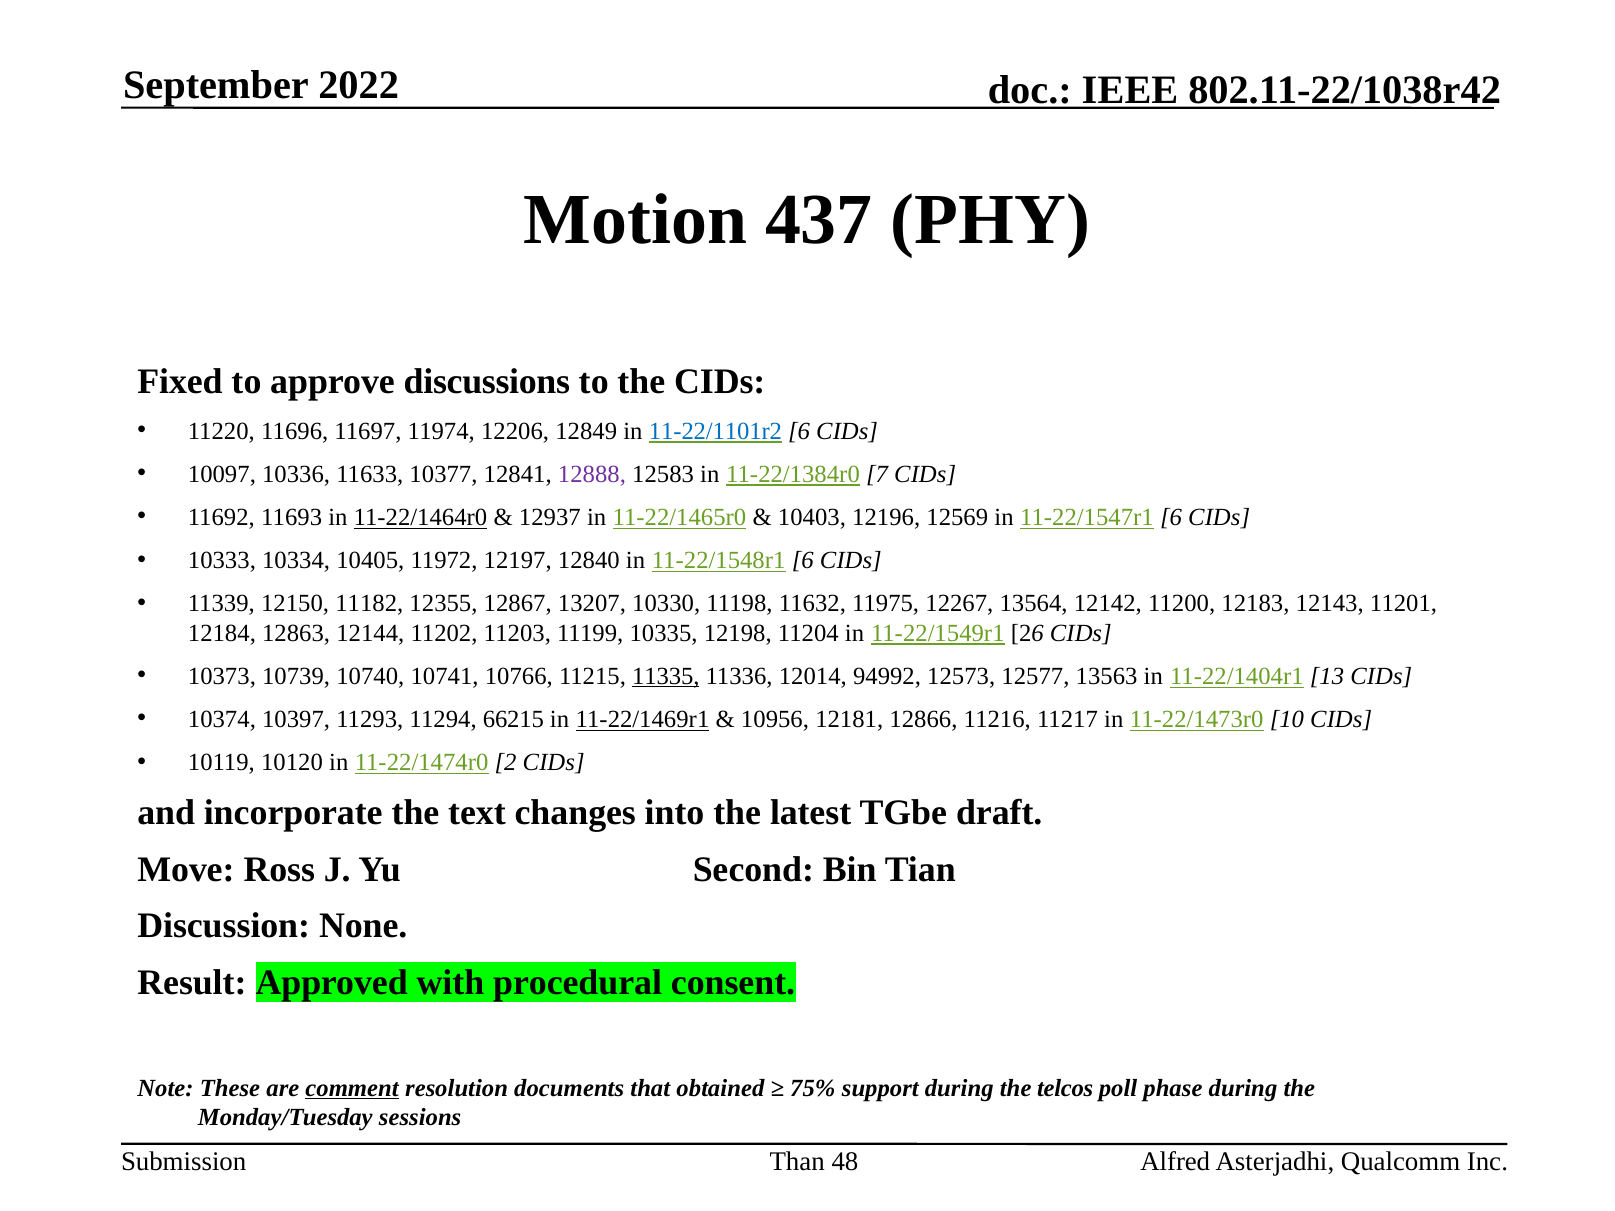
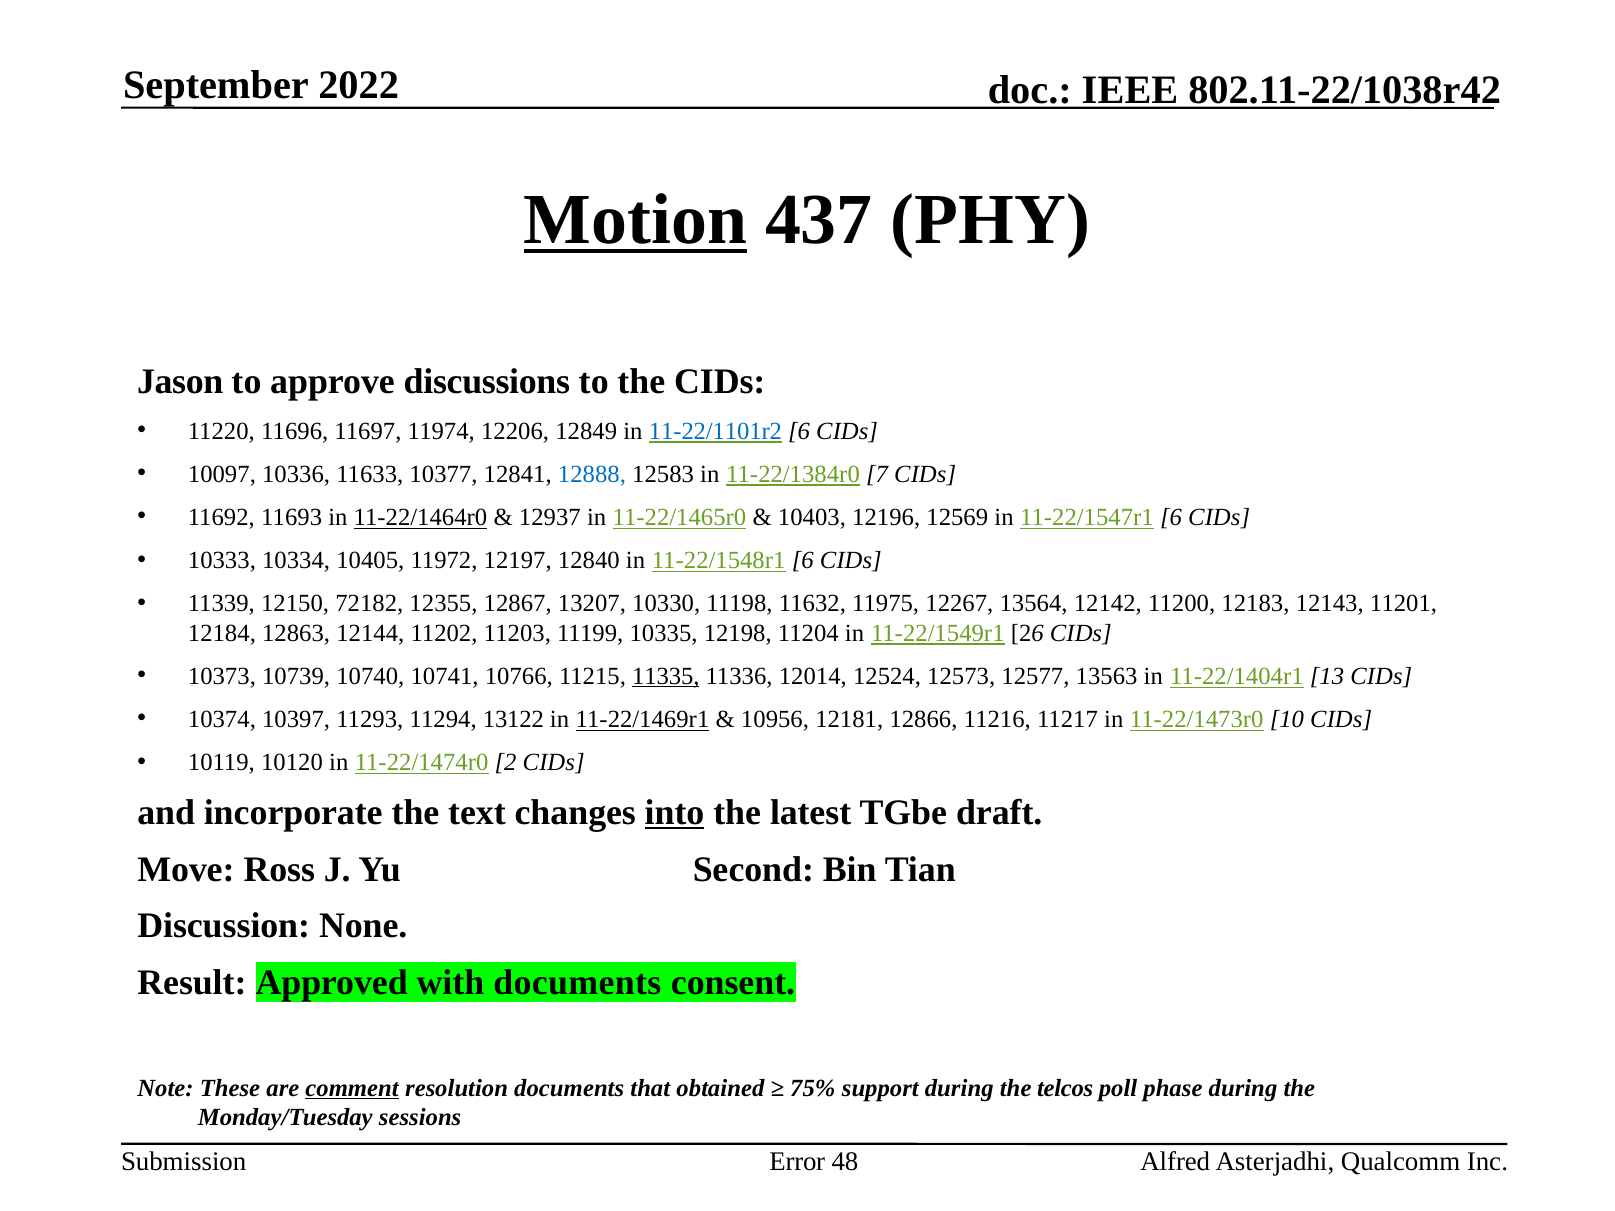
Motion underline: none -> present
Fixed: Fixed -> Jason
12888 colour: purple -> blue
11182: 11182 -> 72182
94992: 94992 -> 12524
66215: 66215 -> 13122
into underline: none -> present
with procedural: procedural -> documents
Than: Than -> Error
